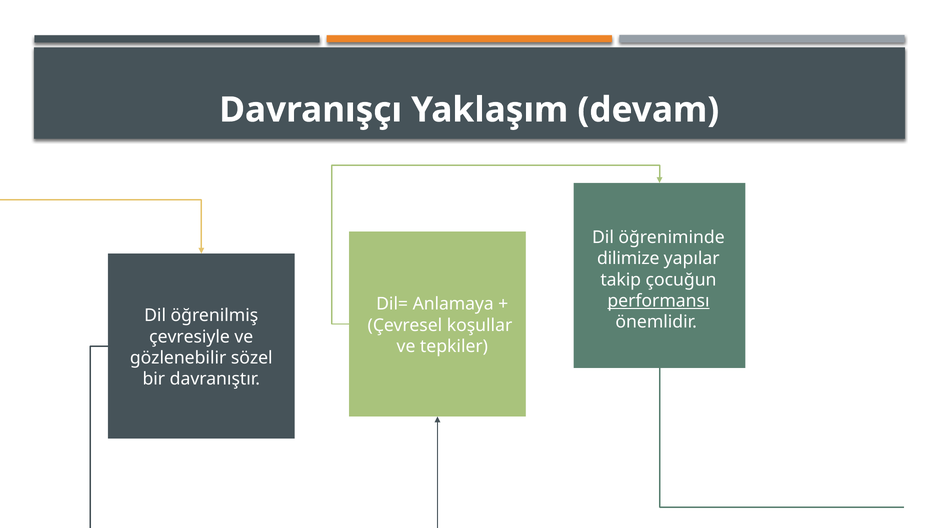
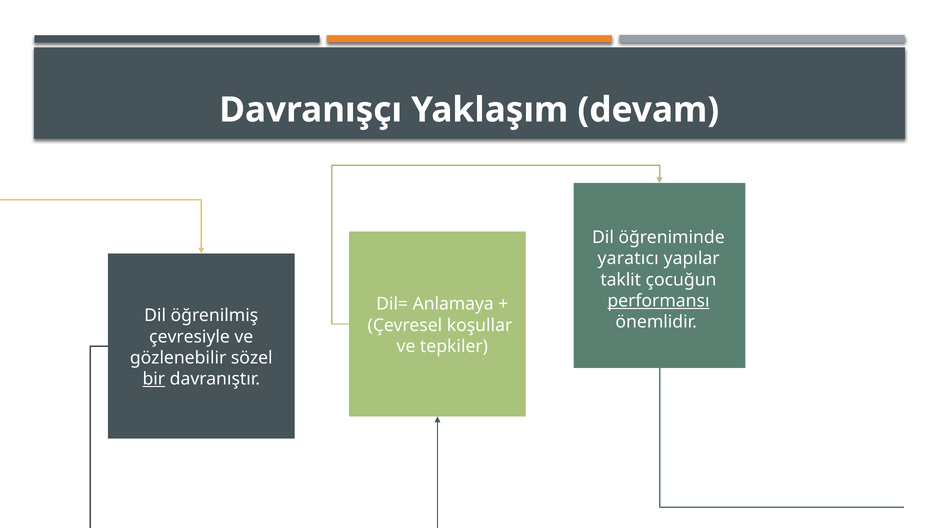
dilimize: dilimize -> yaratıcı
takip: takip -> taklit
bir underline: none -> present
